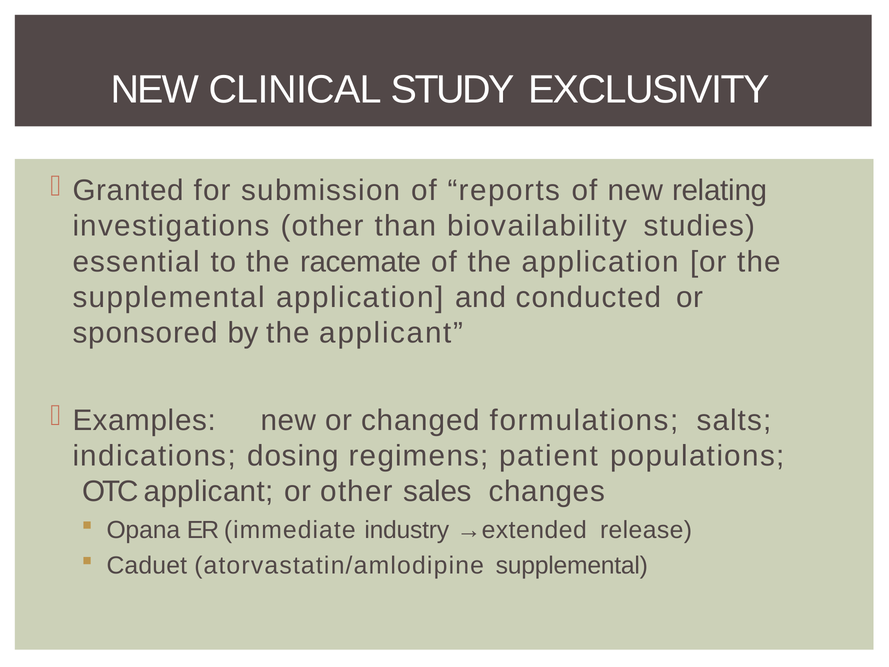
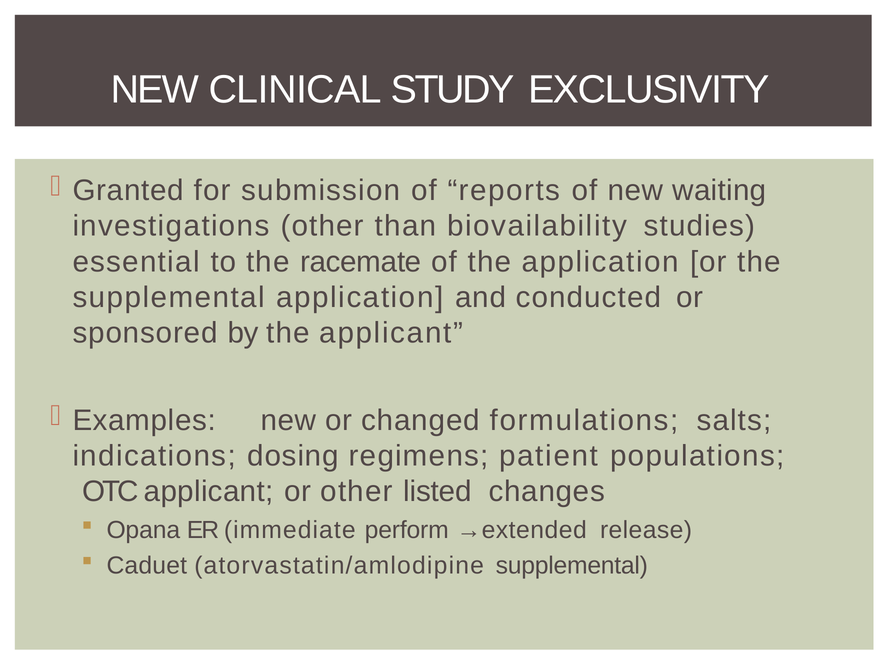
relating: relating -> waiting
sales: sales -> listed
industry: industry -> perform
